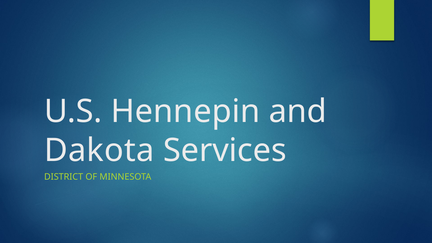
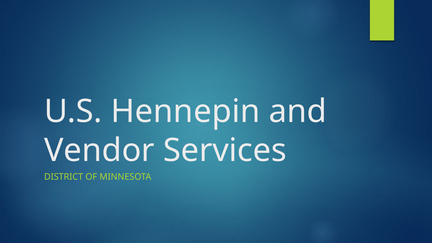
Dakota: Dakota -> Vendor
